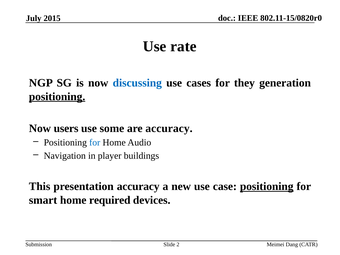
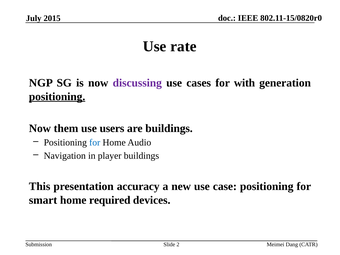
discussing colour: blue -> purple
they: they -> with
users: users -> them
some: some -> users
are accuracy: accuracy -> buildings
positioning at (267, 186) underline: present -> none
